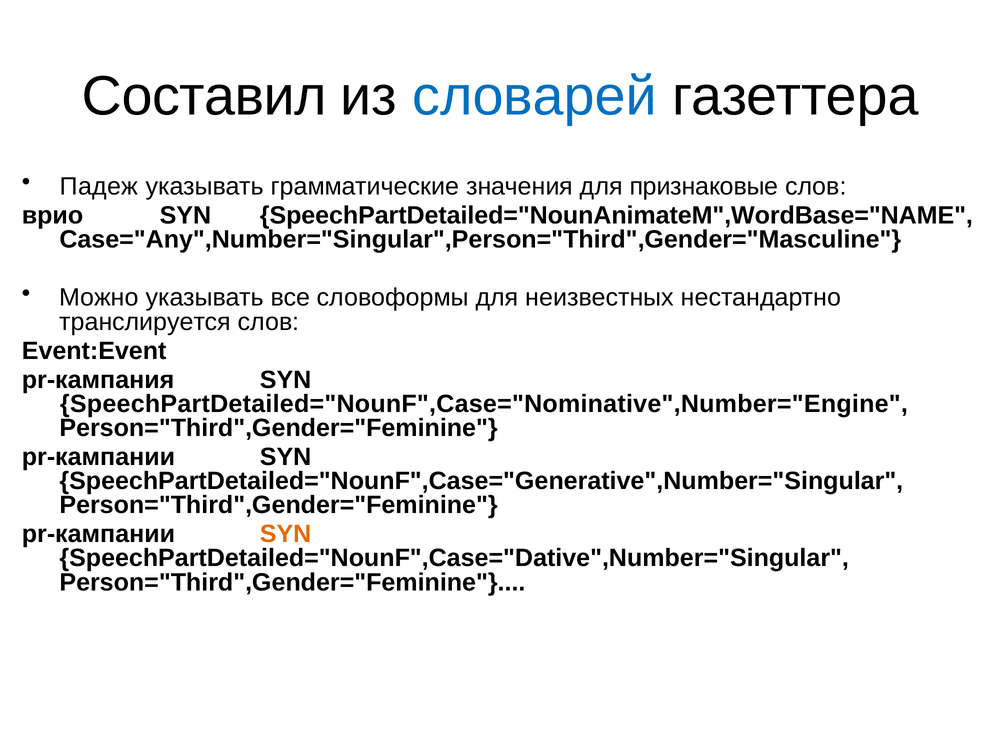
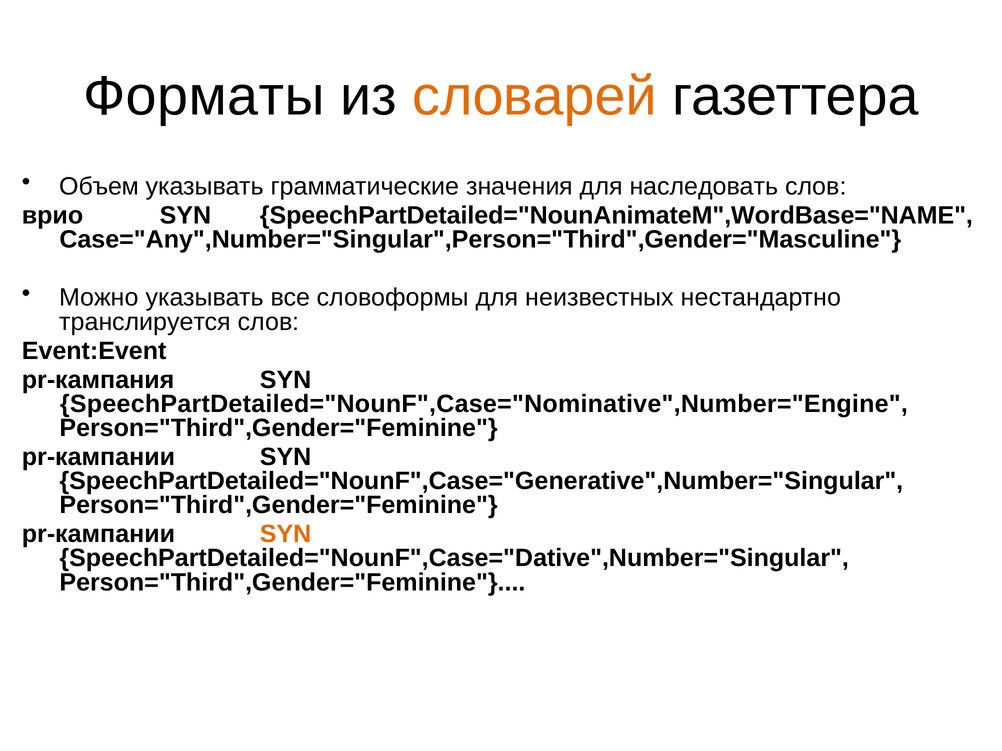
Составил: Составил -> Форматы
словарей colour: blue -> orange
Падеж: Падеж -> Объем
признаковые: признаковые -> наследовать
